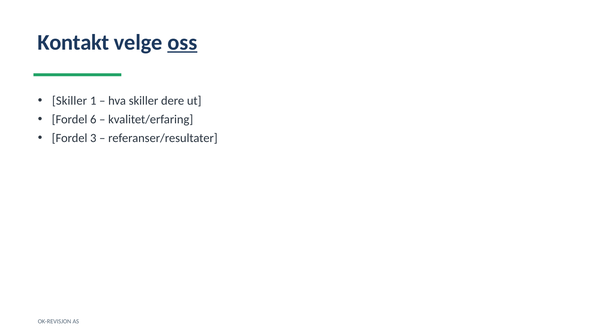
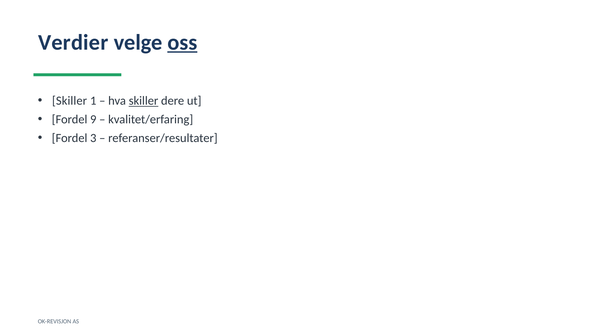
Kontakt: Kontakt -> Verdier
skiller at (144, 101) underline: none -> present
6: 6 -> 9
